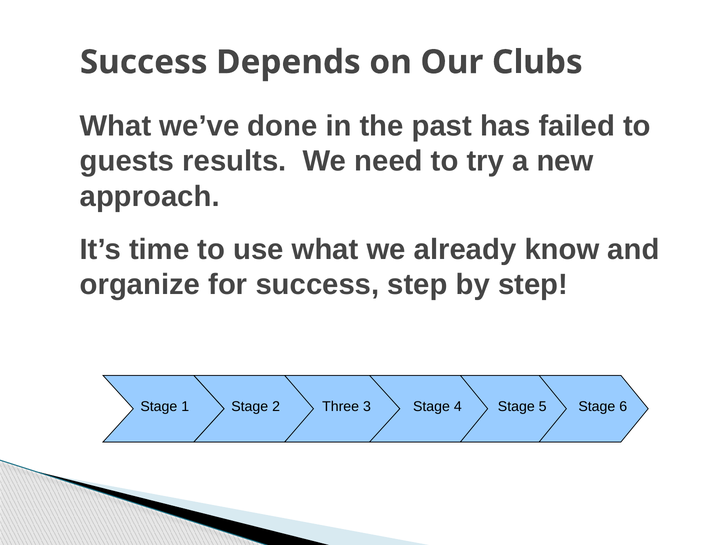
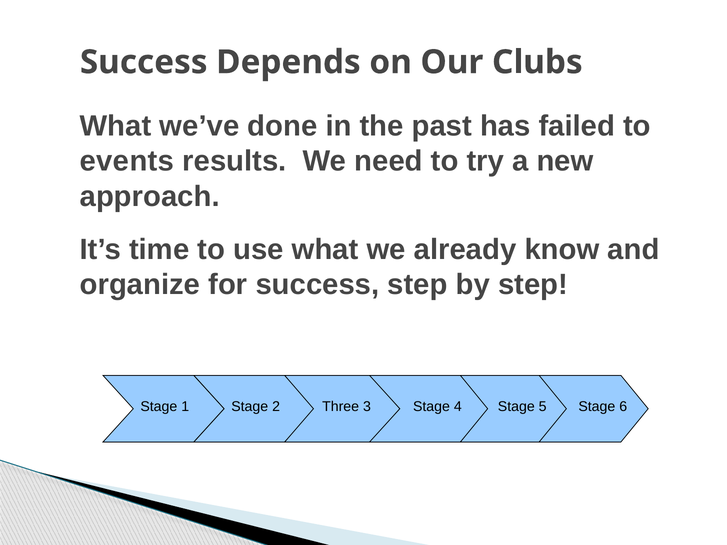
guests: guests -> events
